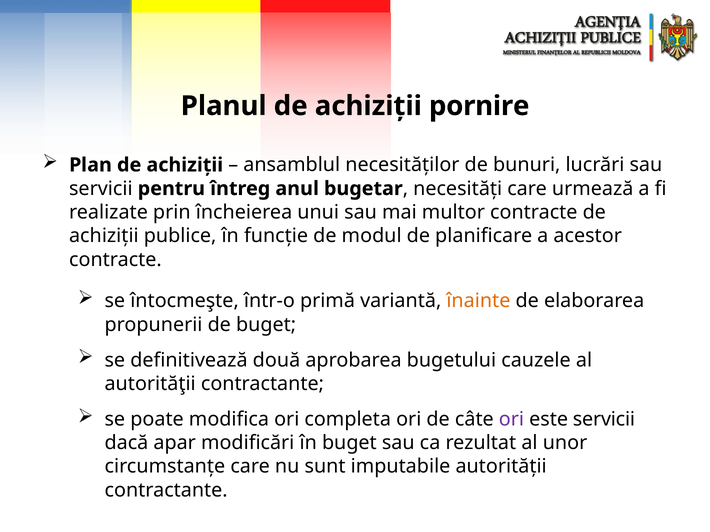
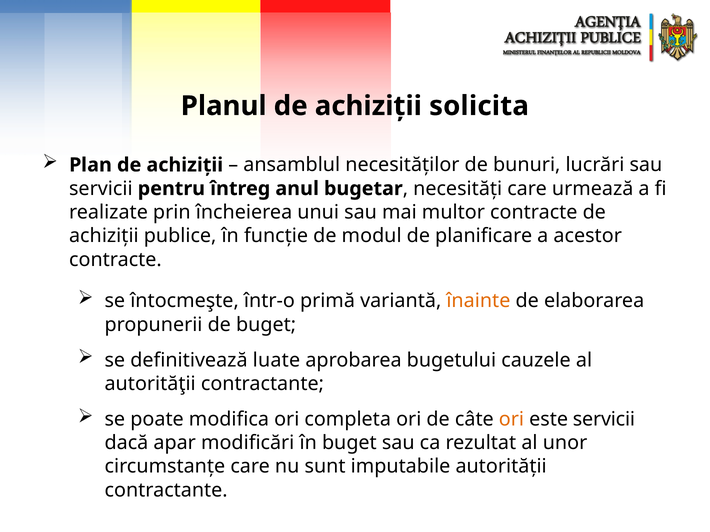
pornire: pornire -> solicita
două: două -> luate
ori at (511, 420) colour: purple -> orange
